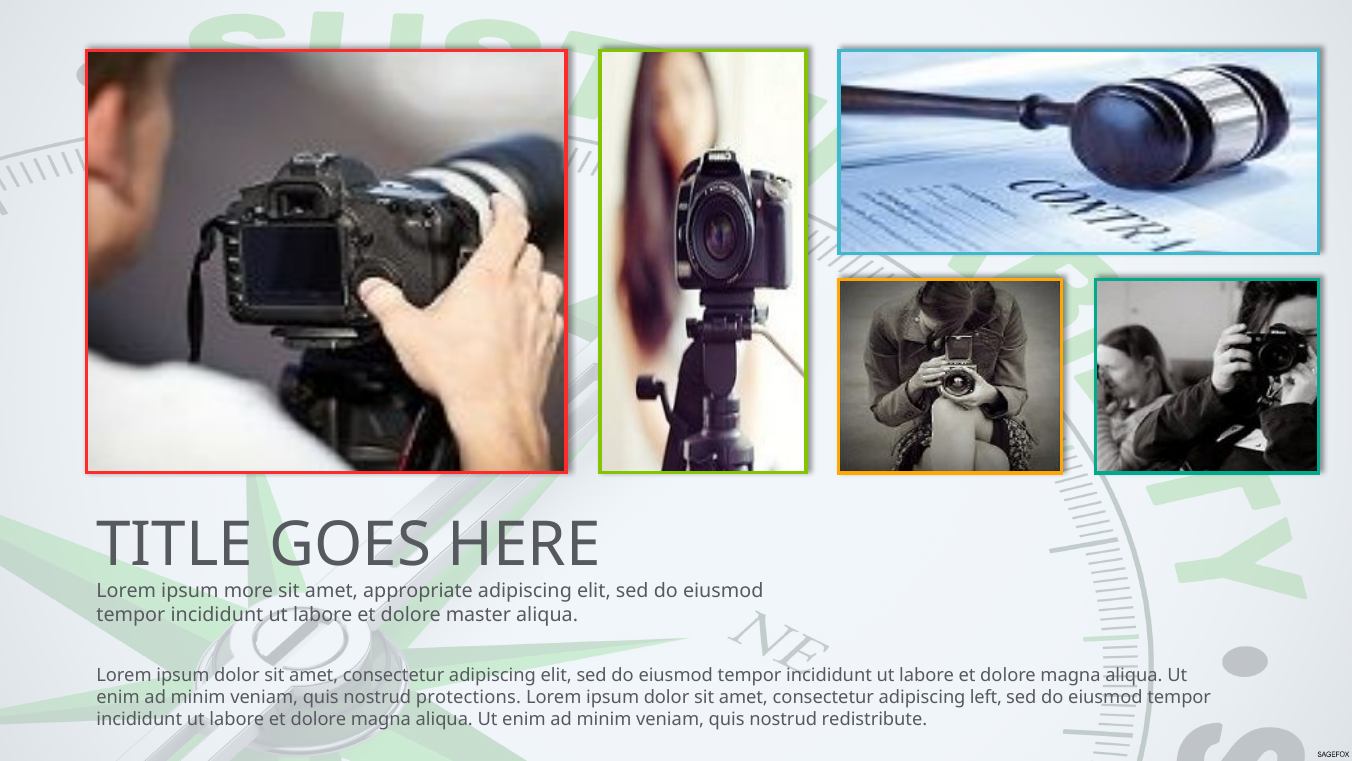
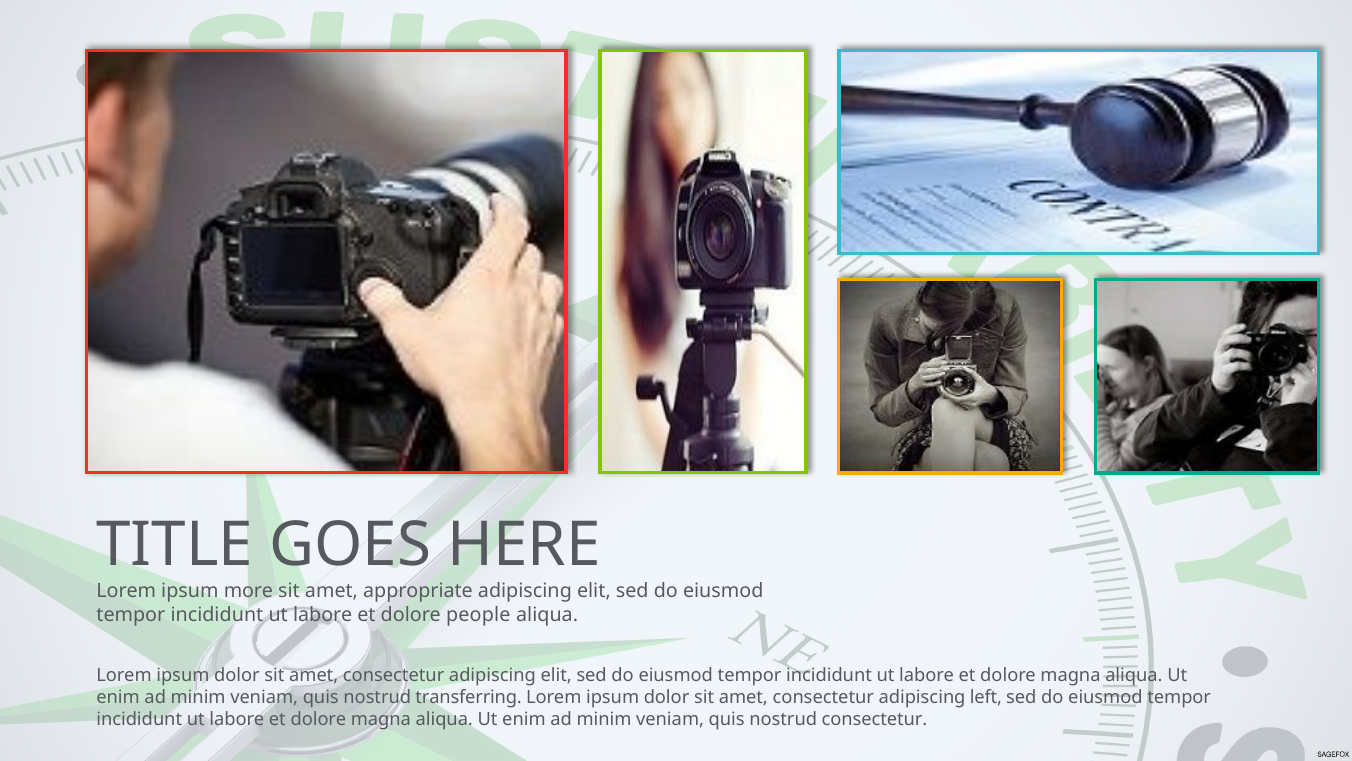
master: master -> people
protections: protections -> transferring
nostrud redistribute: redistribute -> consectetur
